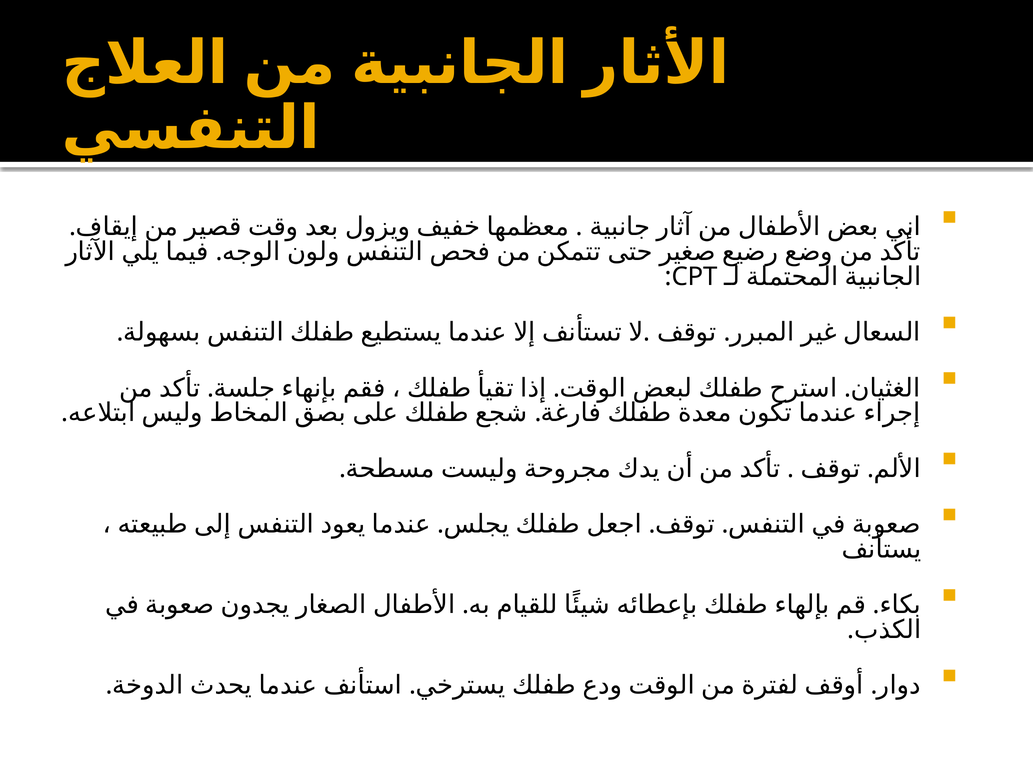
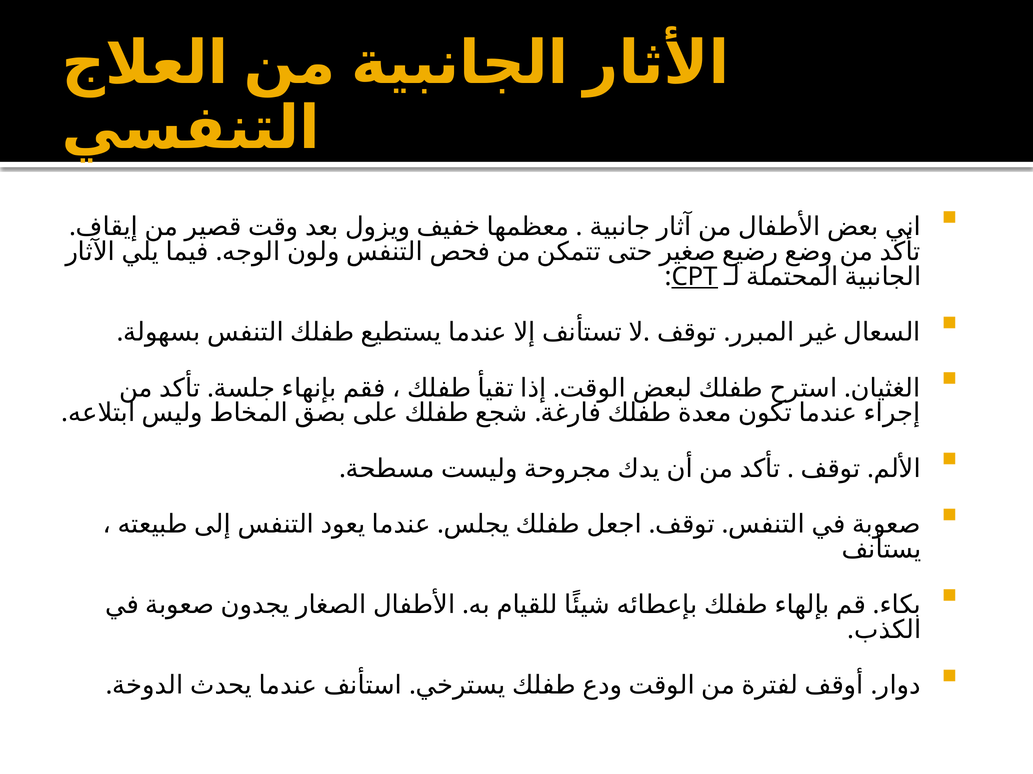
CPT underline: none -> present
